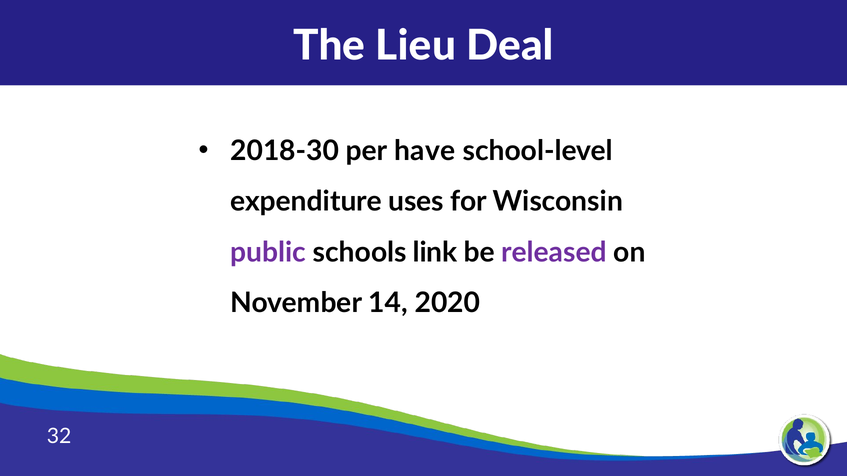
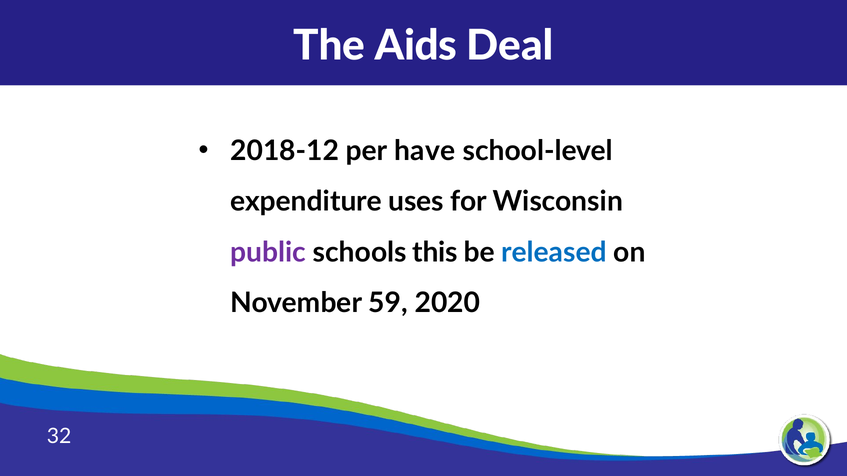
Lieu: Lieu -> Aids
2018-30: 2018-30 -> 2018-12
link: link -> this
released colour: purple -> blue
14: 14 -> 59
